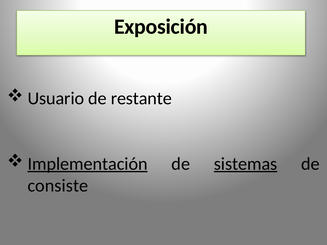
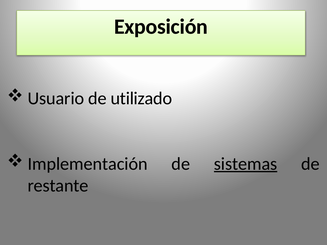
restante: restante -> utilizado
Implementación underline: present -> none
consiste: consiste -> restante
